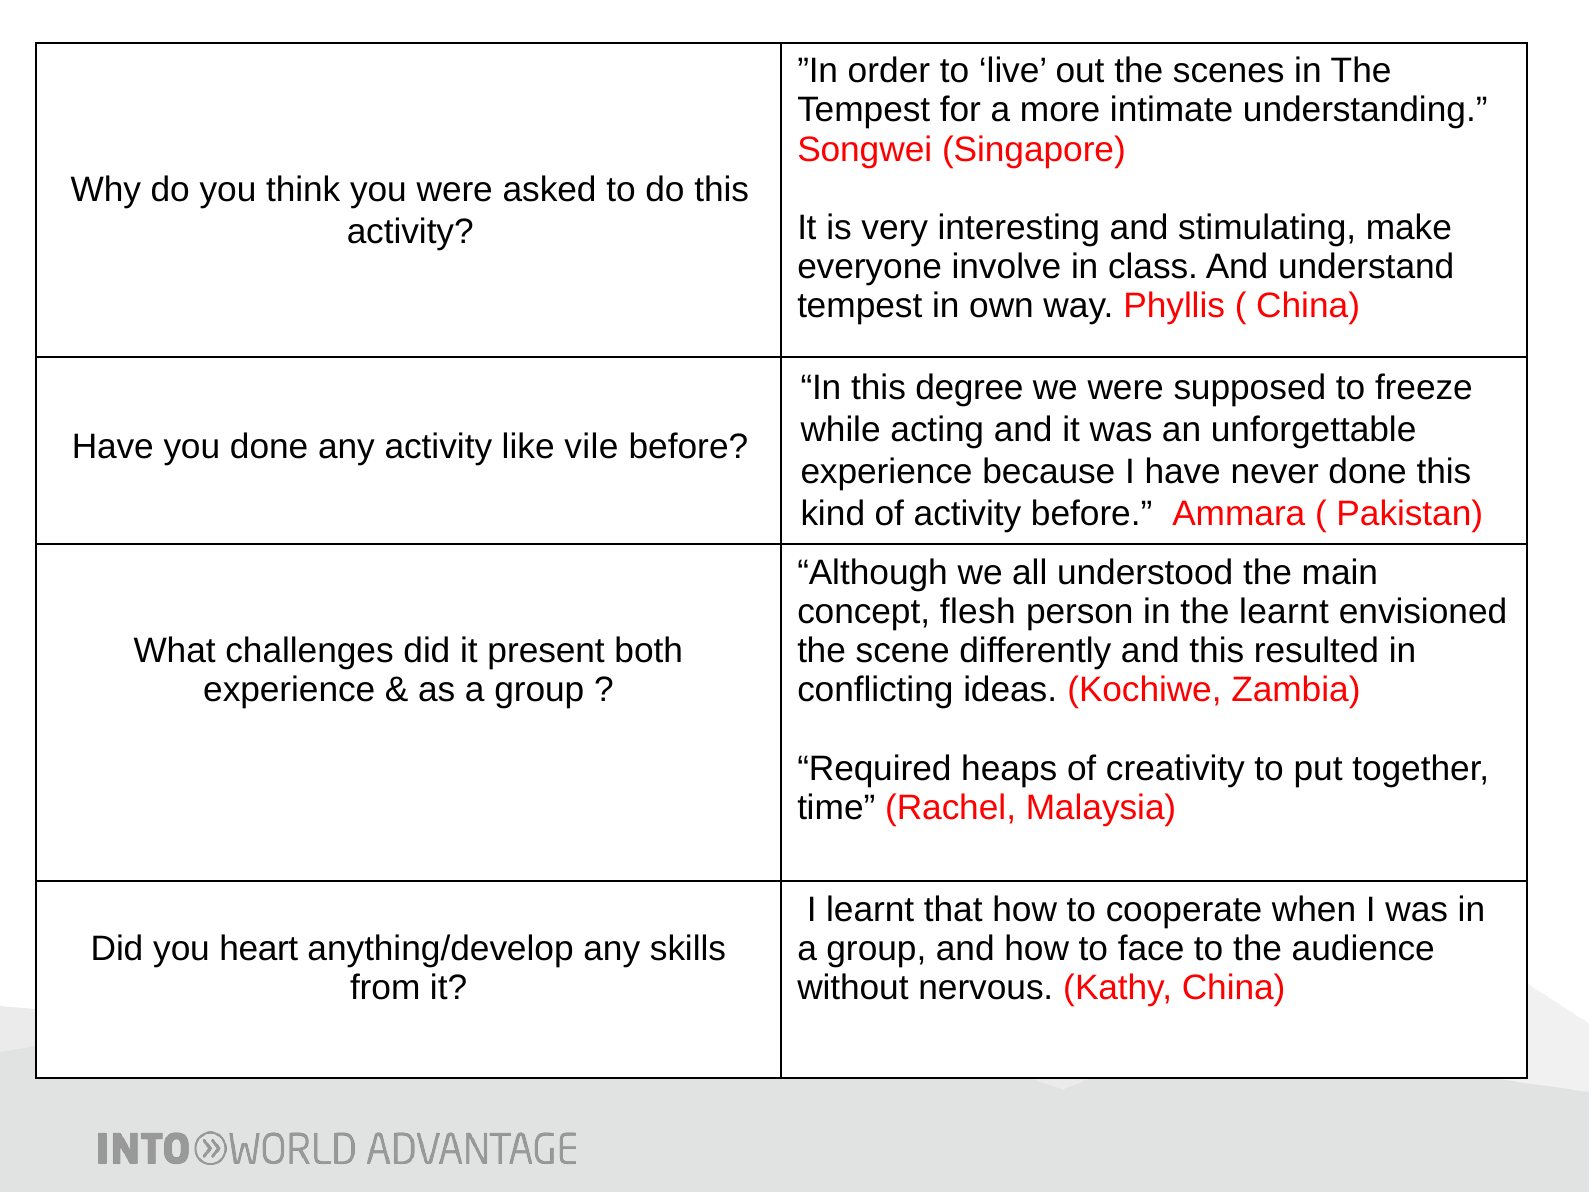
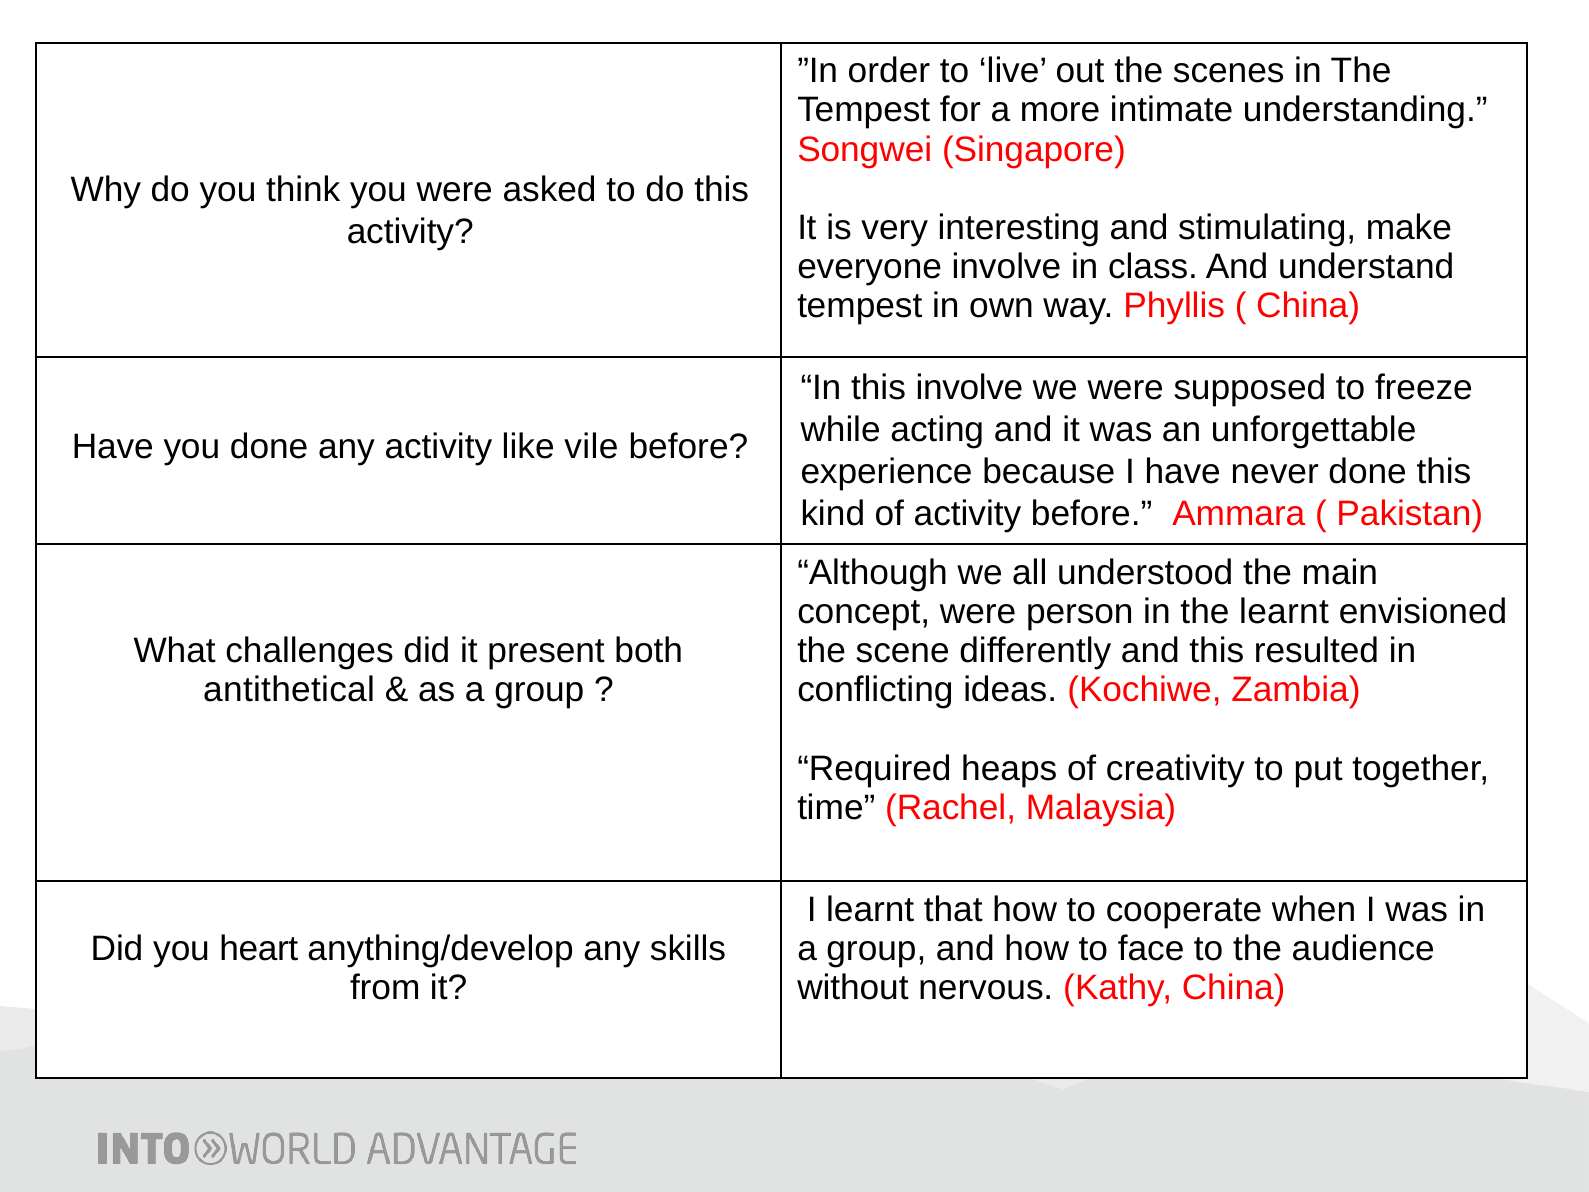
this degree: degree -> involve
concept flesh: flesh -> were
experience at (289, 690): experience -> antithetical
